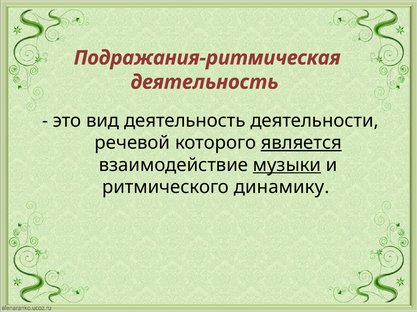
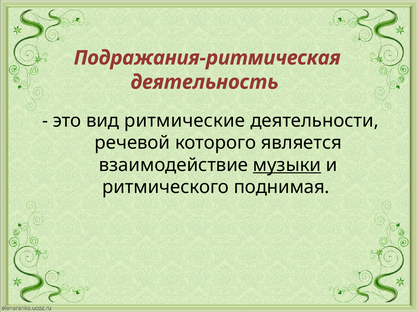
вид деятельность: деятельность -> ритмические
является underline: present -> none
динамику: динамику -> поднимая
